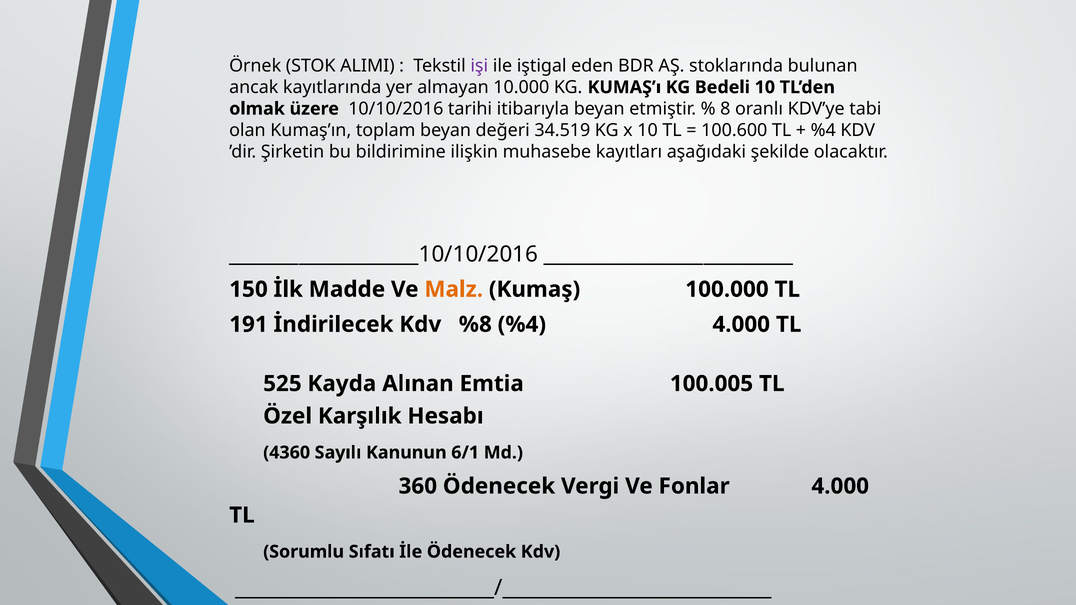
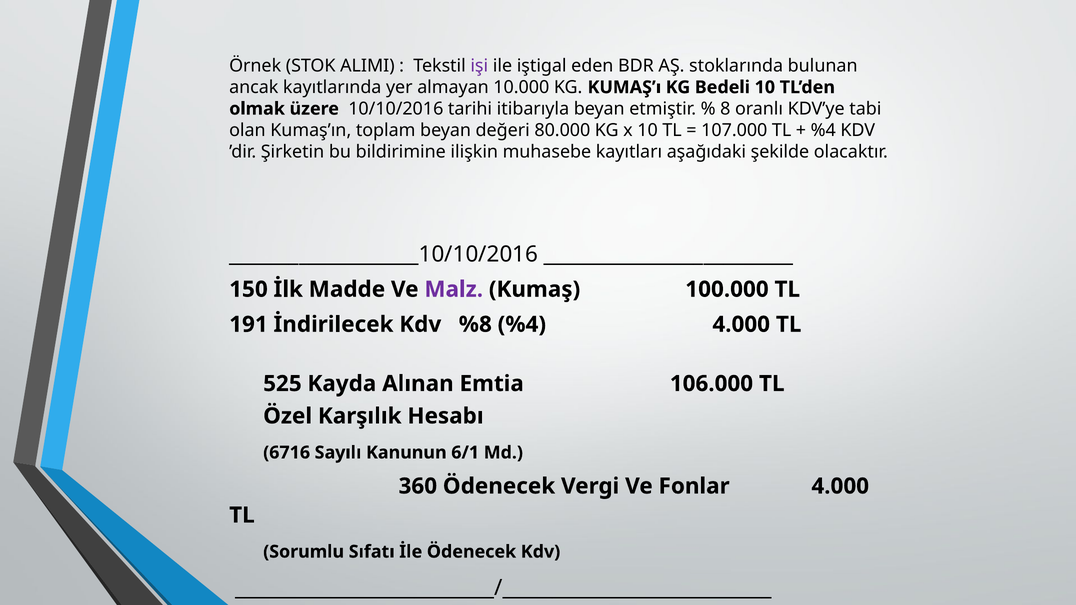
34.519: 34.519 -> 80.000
100.600: 100.600 -> 107.000
Malz colour: orange -> purple
100.005: 100.005 -> 106.000
4360: 4360 -> 6716
